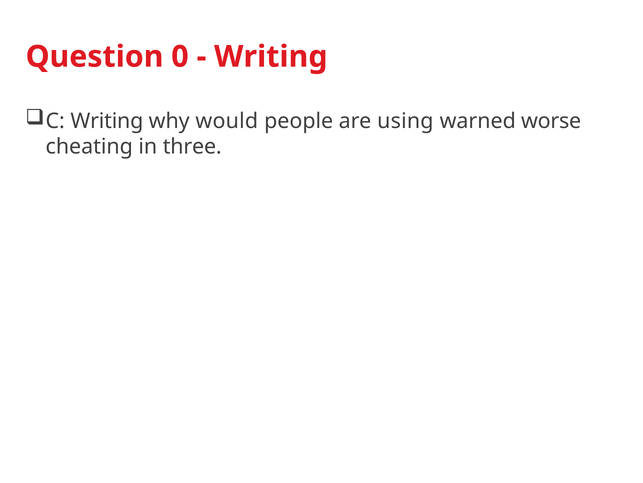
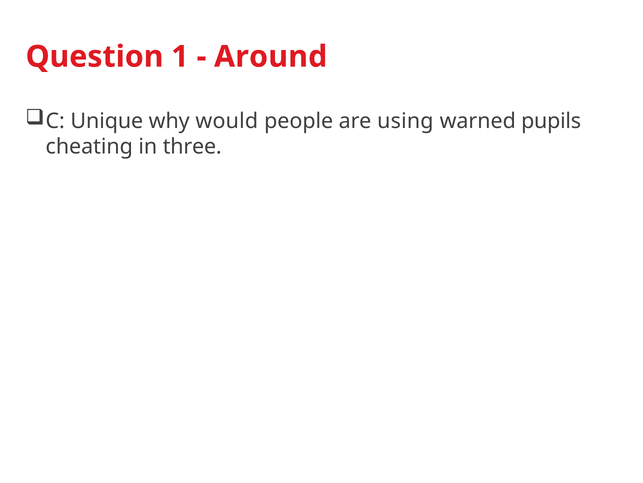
0: 0 -> 1
Writing at (271, 57): Writing -> Around
C Writing: Writing -> Unique
worse: worse -> pupils
